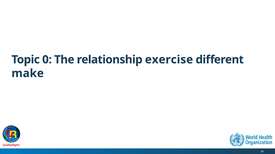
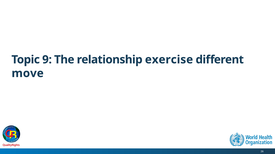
0: 0 -> 9
make: make -> move
